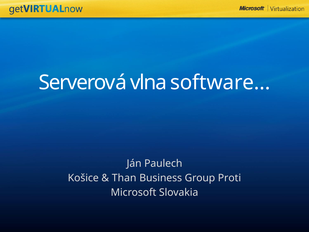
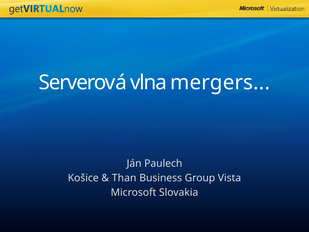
software: software -> mergers
Proti: Proti -> Vista
